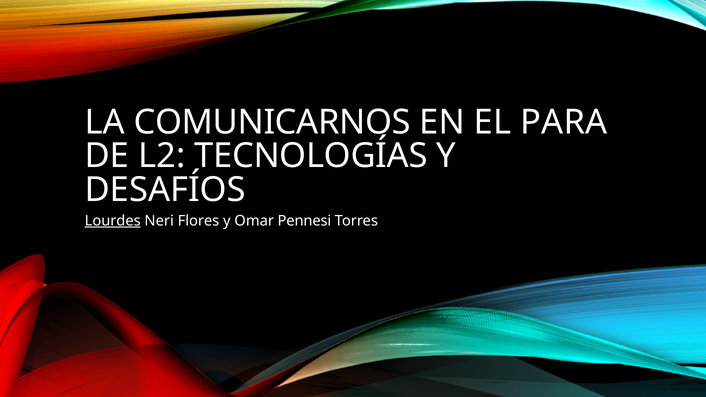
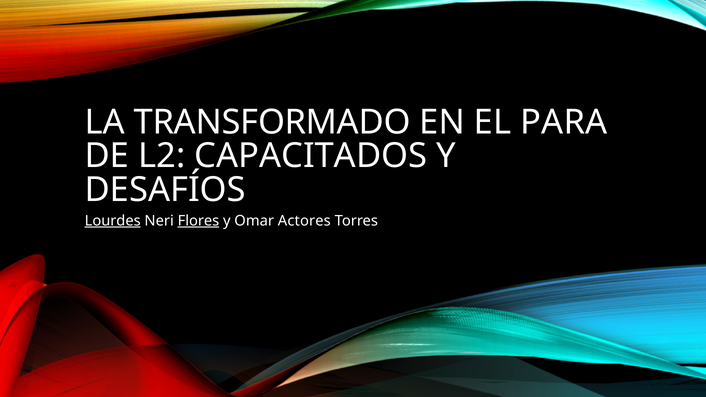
COMUNICARNOS: COMUNICARNOS -> TRANSFORMADO
TECNOLOGÍAS: TECNOLOGÍAS -> CAPACITADOS
Flores underline: none -> present
Pennesi: Pennesi -> Actores
